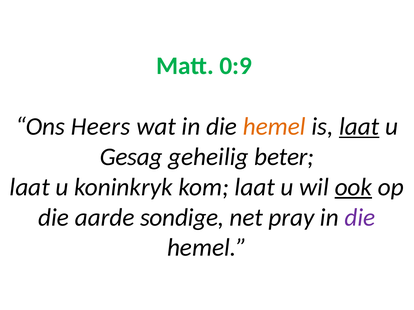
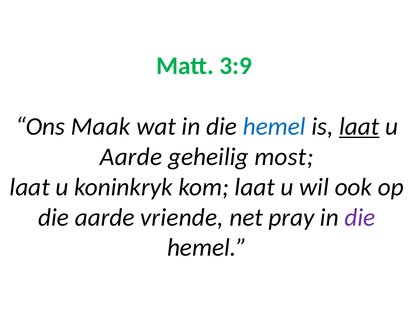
0:9: 0:9 -> 3:9
Heers: Heers -> Maak
hemel at (274, 127) colour: orange -> blue
Gesag at (131, 157): Gesag -> Aarde
beter: beter -> most
ook underline: present -> none
sondige: sondige -> vriende
